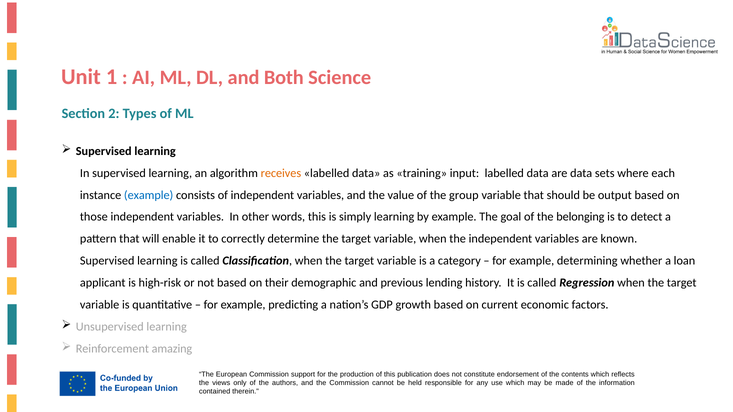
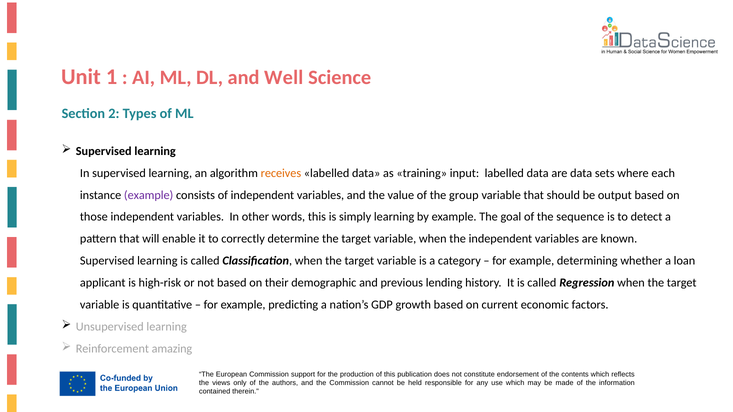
Both: Both -> Well
example at (149, 195) colour: blue -> purple
belonging: belonging -> sequence
